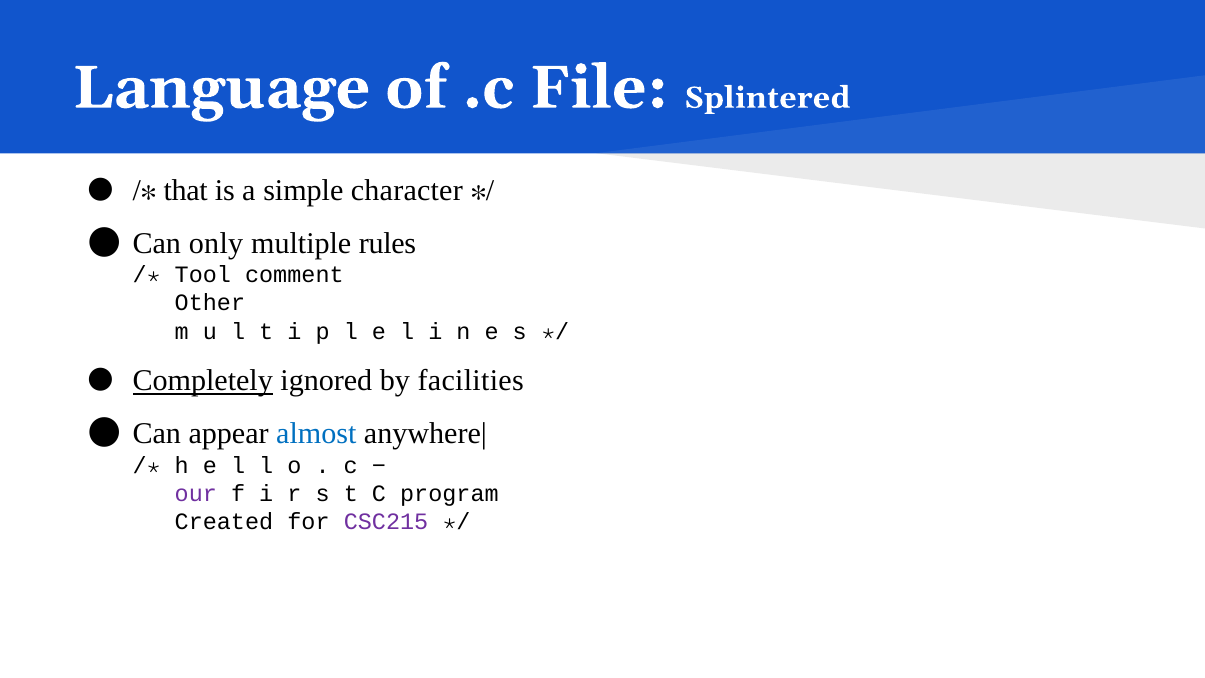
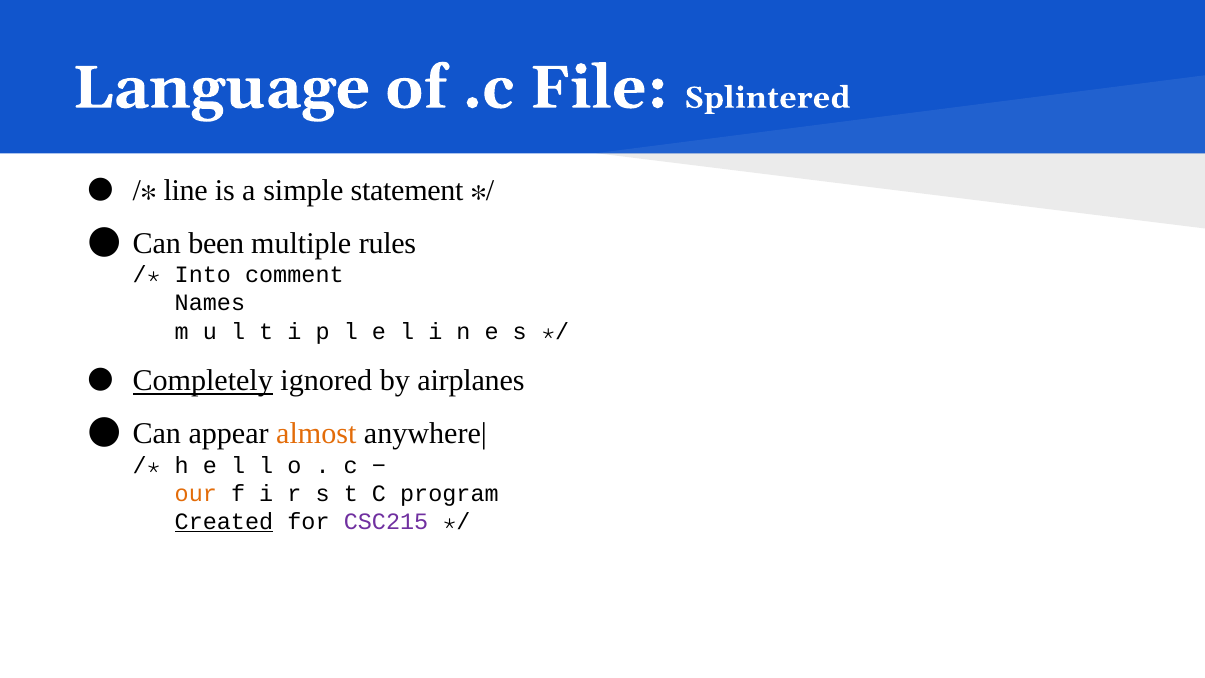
that: that -> line
character: character -> statement
only: only -> been
Tool: Tool -> Into
Other: Other -> Names
facilities: facilities -> airplanes
almost colour: blue -> orange
our colour: purple -> orange
Created underline: none -> present
